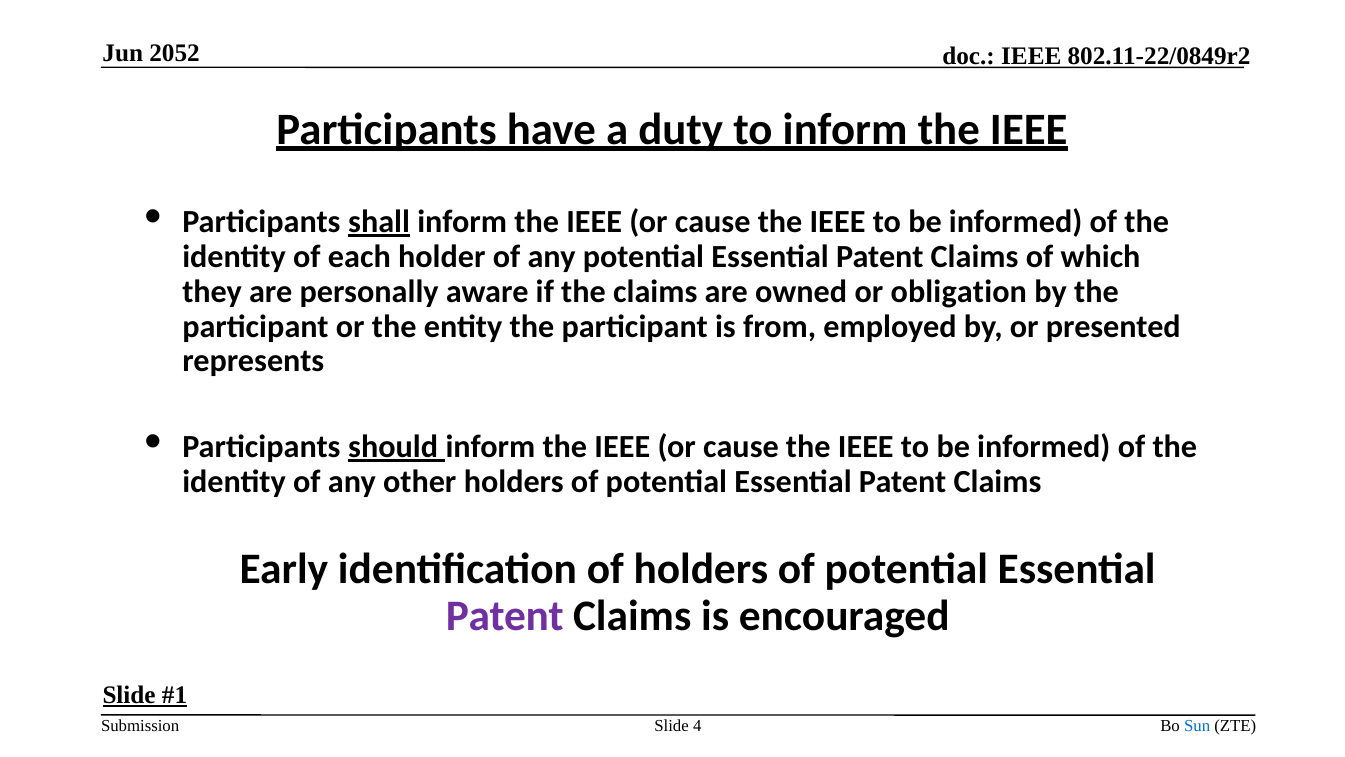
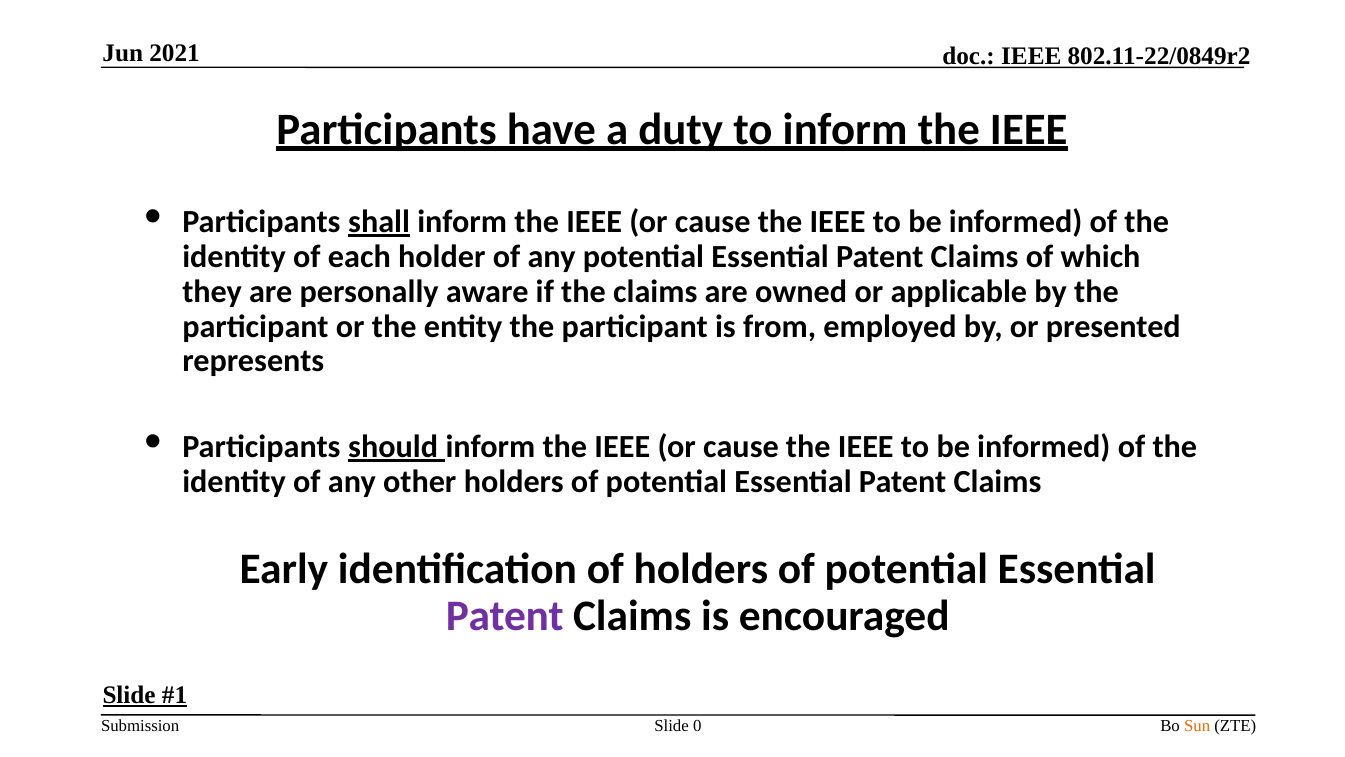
2052: 2052 -> 2021
obligation: obligation -> applicable
4: 4 -> 0
Sun colour: blue -> orange
